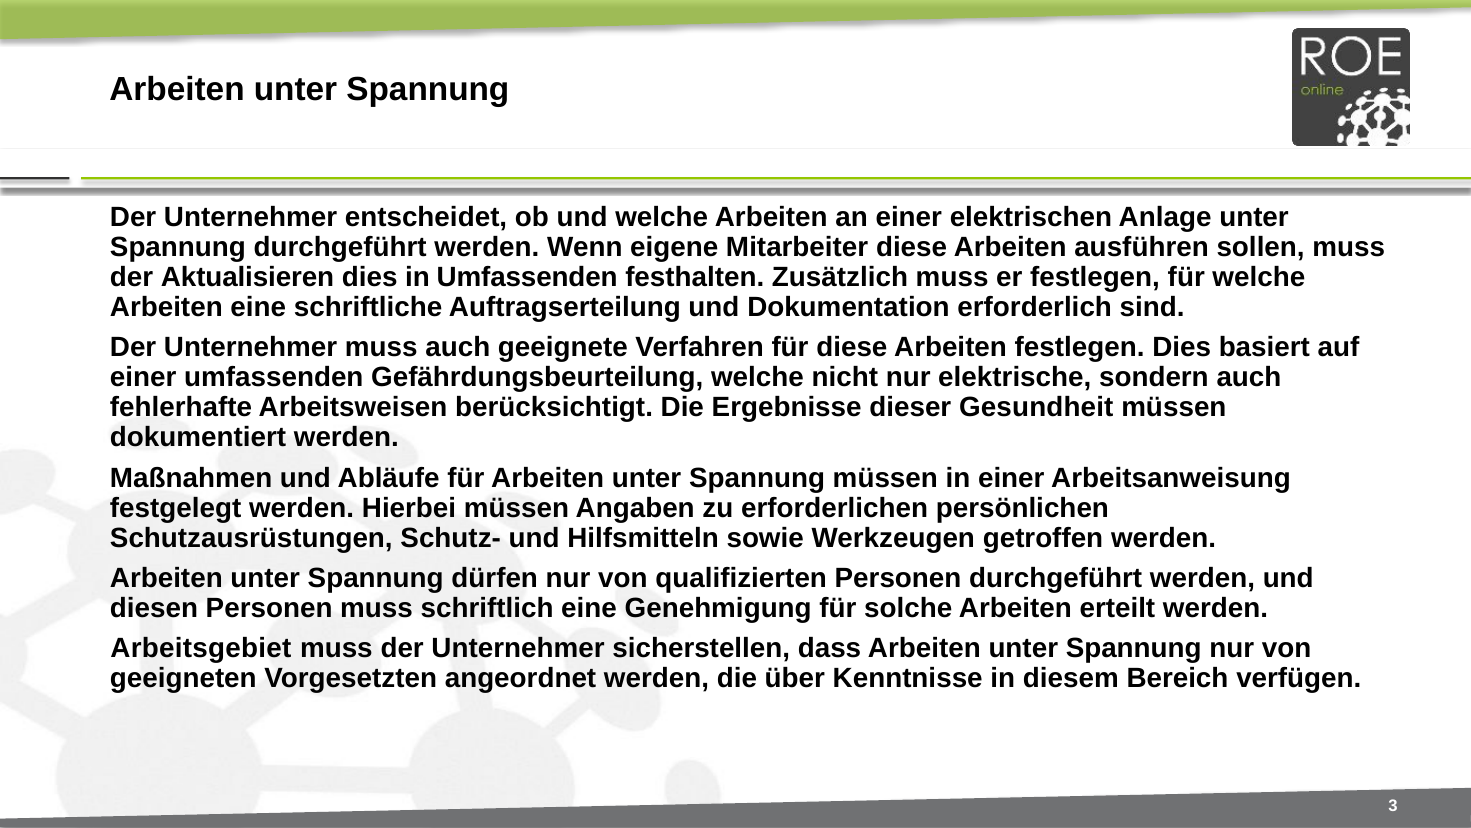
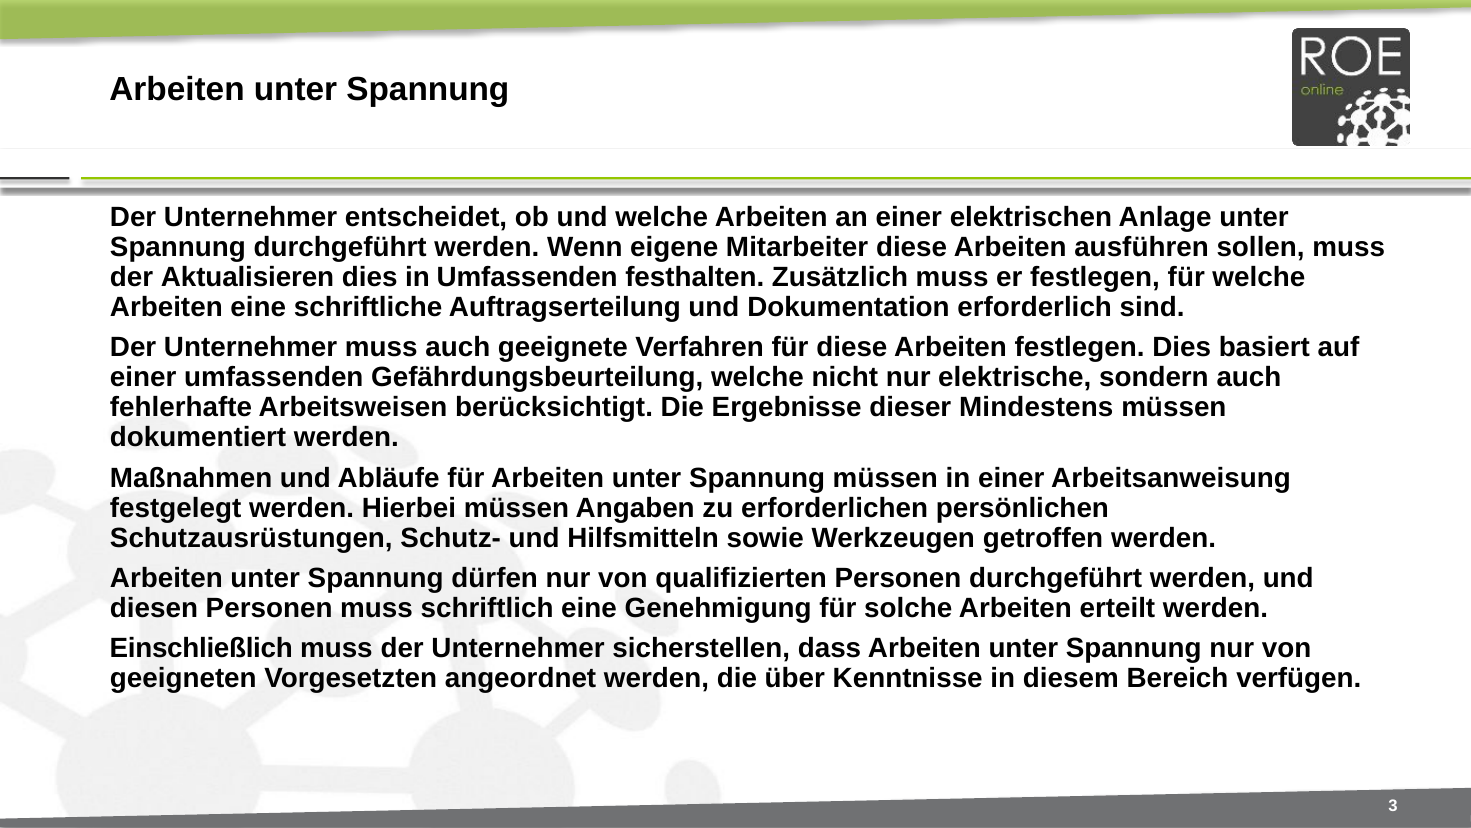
Gesundheit: Gesundheit -> Mindestens
Arbeitsgebiet: Arbeitsgebiet -> Einschließlich
